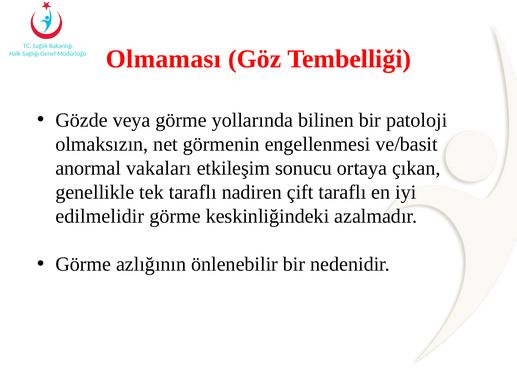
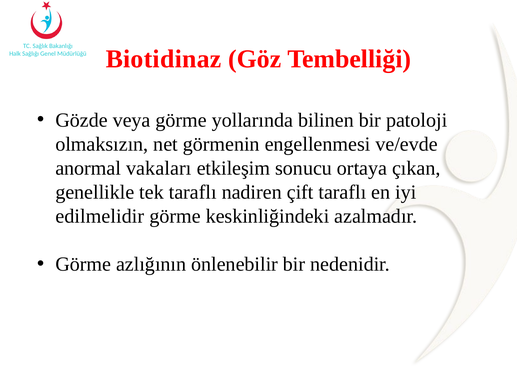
Olmaması: Olmaması -> Biotidinaz
ve/basit: ve/basit -> ve/evde
